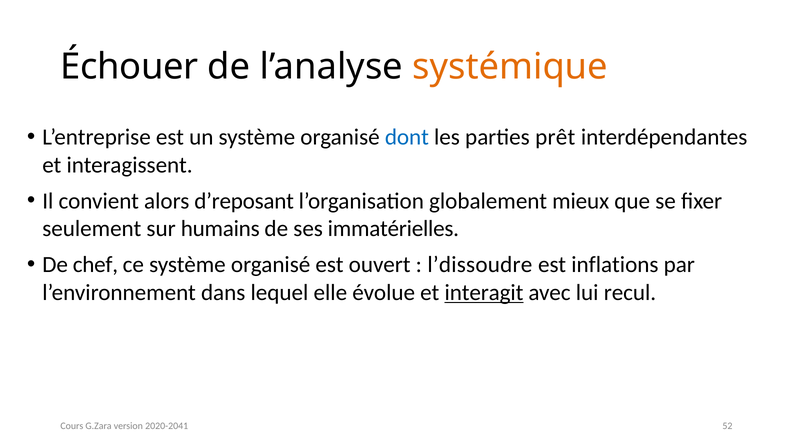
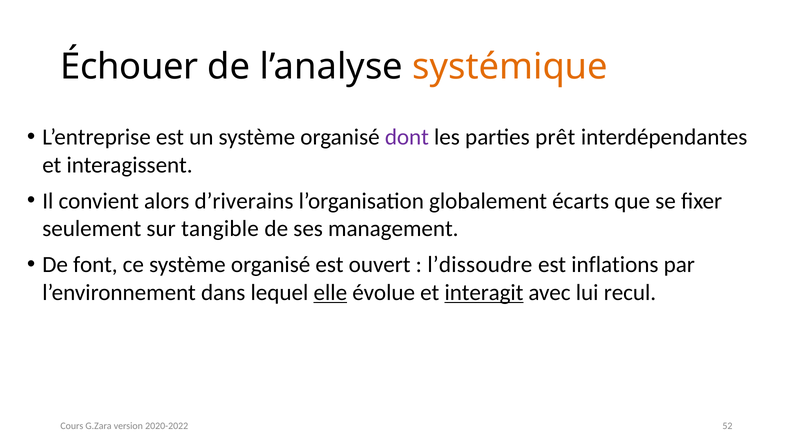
dont colour: blue -> purple
d’reposant: d’reposant -> d’riverains
mieux: mieux -> écarts
humains: humains -> tangible
immatérielles: immatérielles -> management
chef: chef -> font
elle underline: none -> present
2020-2041: 2020-2041 -> 2020-2022
